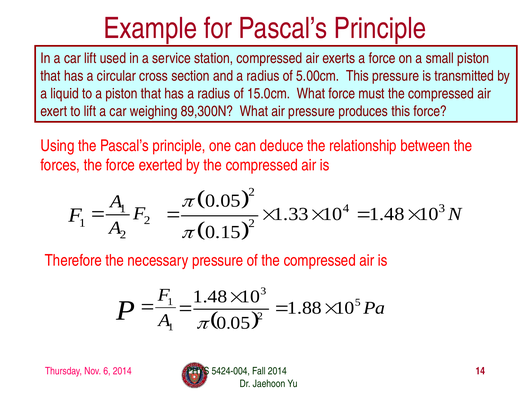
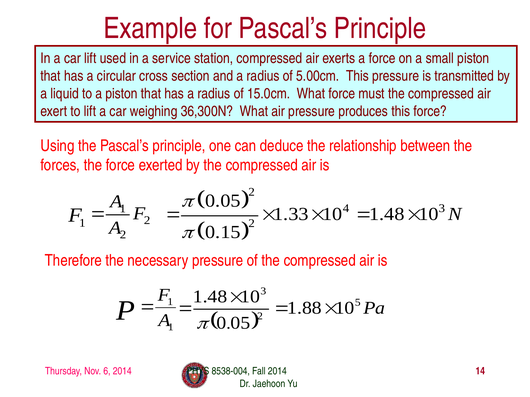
89,300N: 89,300N -> 36,300N
5424-004: 5424-004 -> 8538-004
